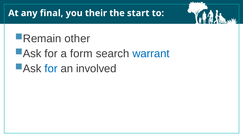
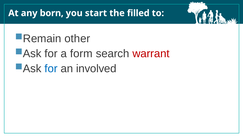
final: final -> born
their: their -> start
start: start -> filled
warrant colour: blue -> red
